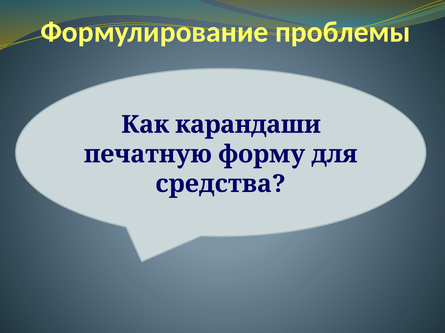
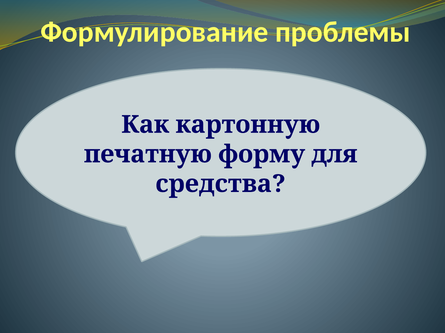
карандаши: карандаши -> картонную
